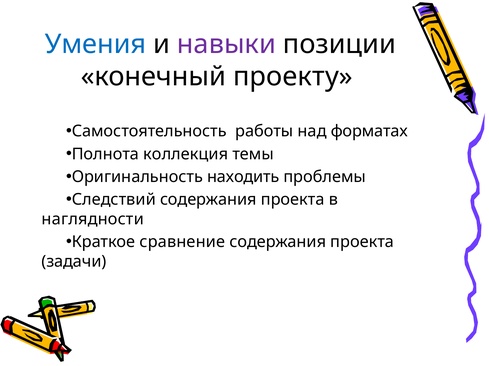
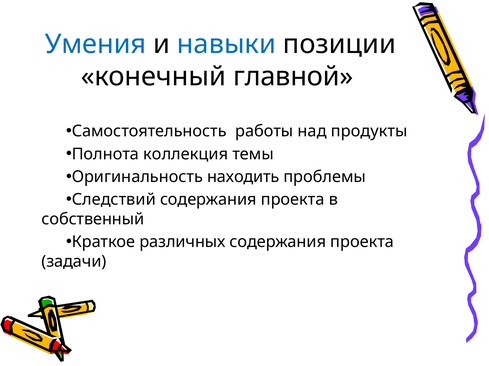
навыки colour: purple -> blue
проекту: проекту -> главной
форматах: форматах -> продукты
наглядности: наглядности -> собственный
сравнение: сравнение -> различных
